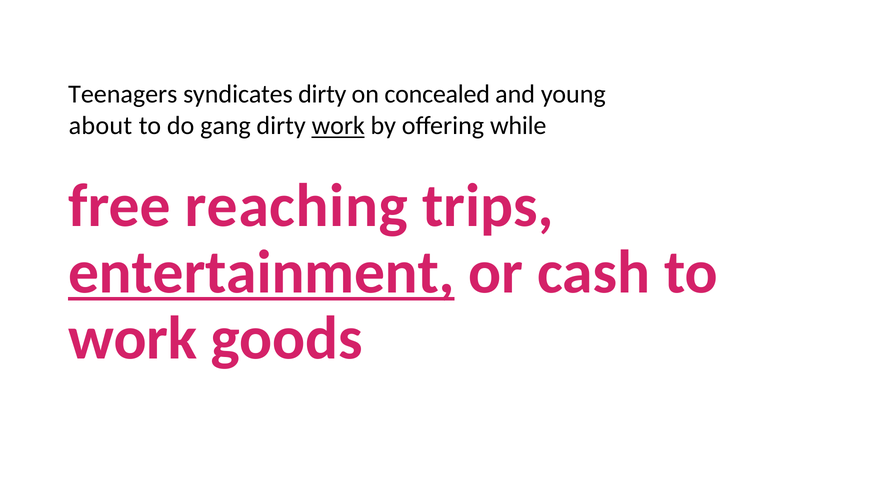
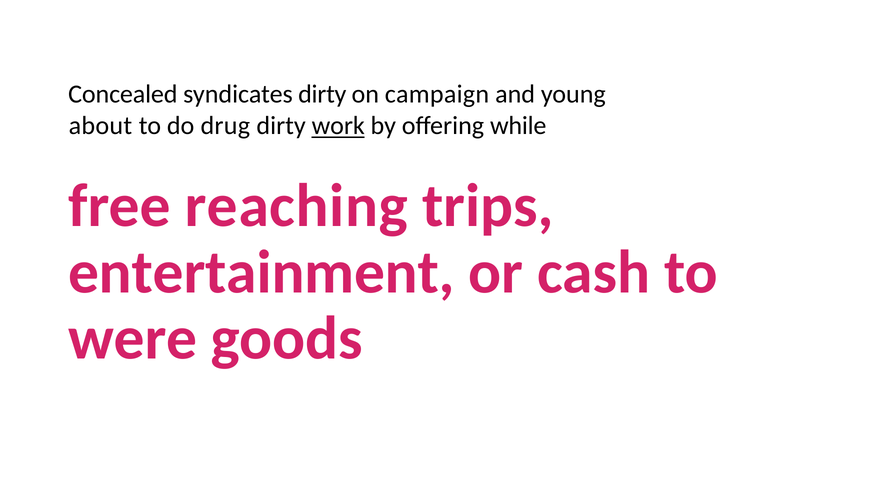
Teenagers: Teenagers -> Concealed
concealed: concealed -> campaign
gang: gang -> drug
entertainment underline: present -> none
work at (133, 339): work -> were
